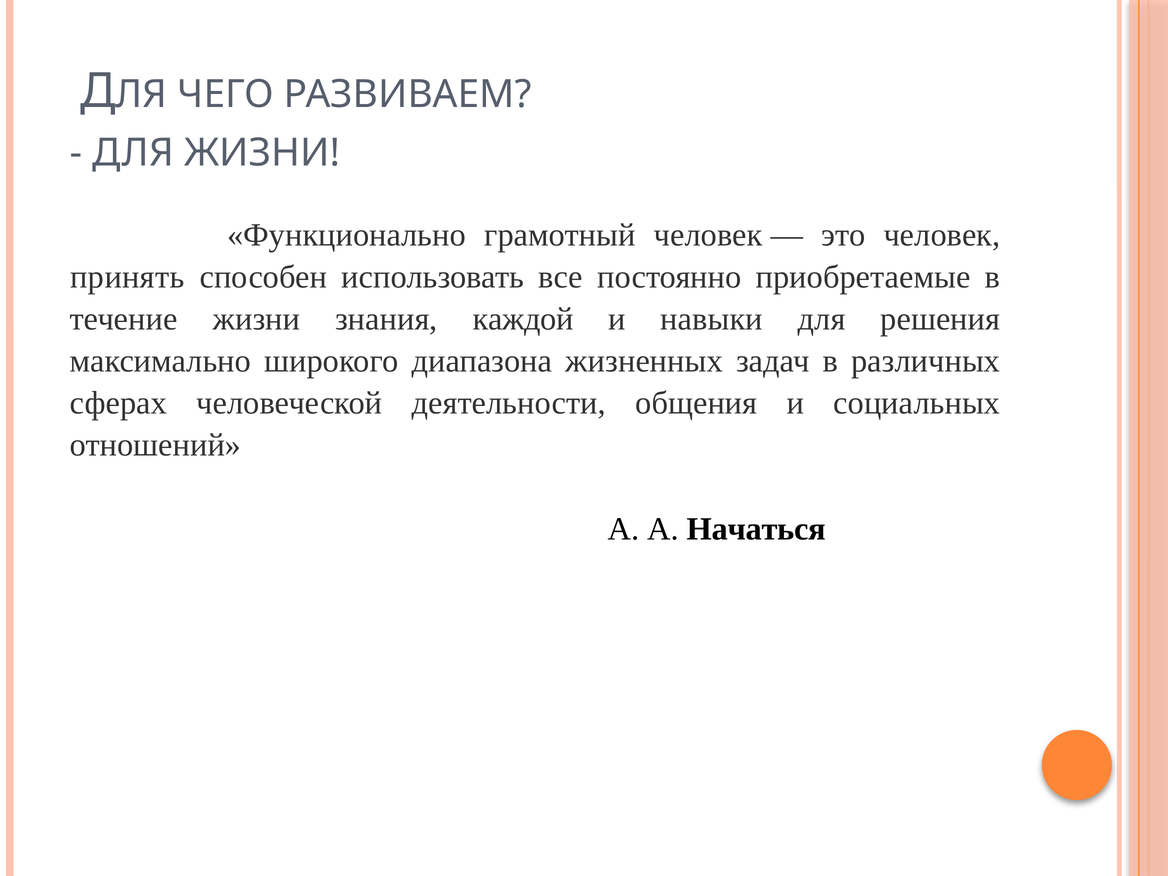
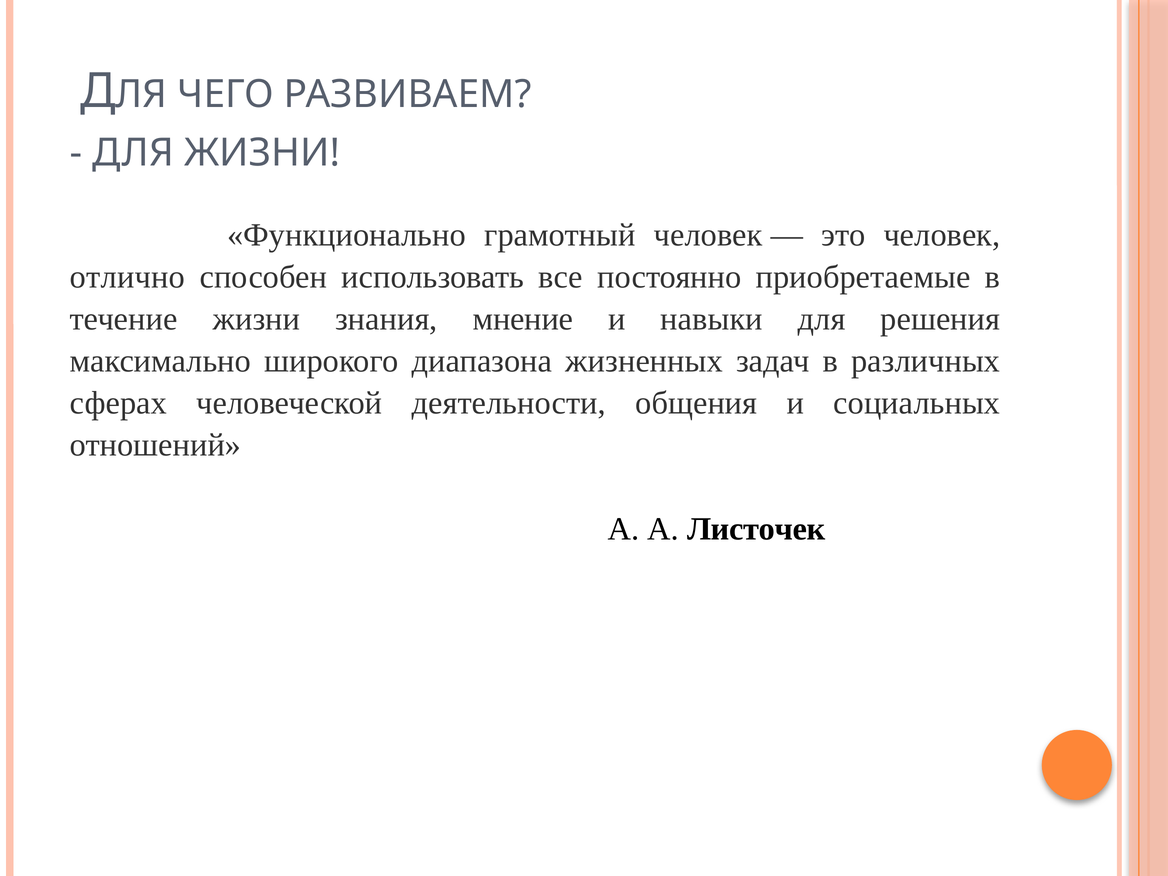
принять: принять -> отлично
каждой: каждой -> мнение
Начаться: Начаться -> Листочек
